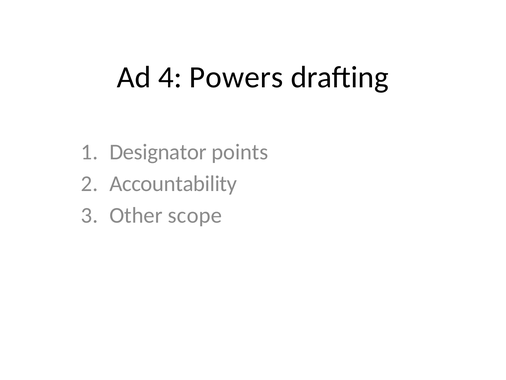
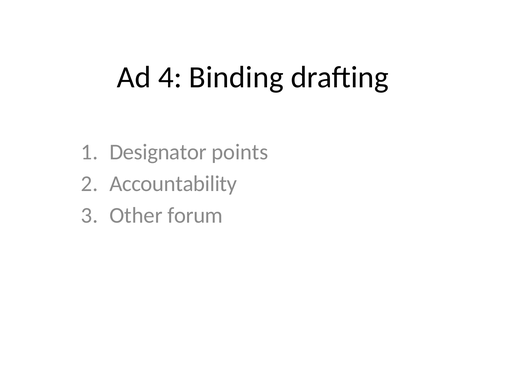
Powers: Powers -> Binding
scope: scope -> forum
